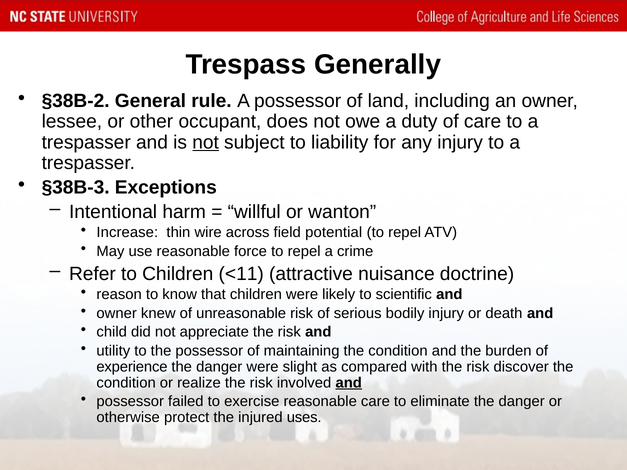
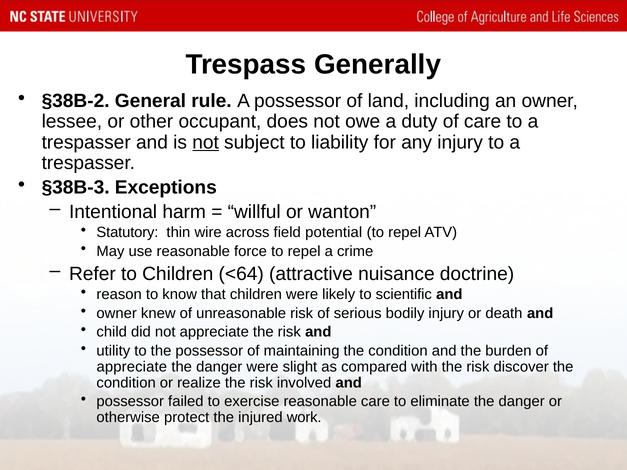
Increase: Increase -> Statutory
<11: <11 -> <64
experience at (132, 367): experience -> appreciate
and at (349, 383) underline: present -> none
uses: uses -> work
